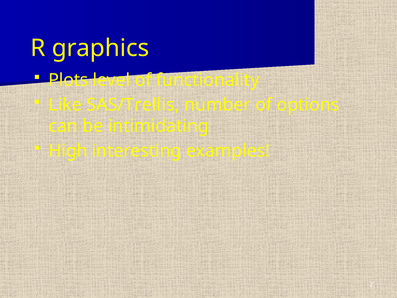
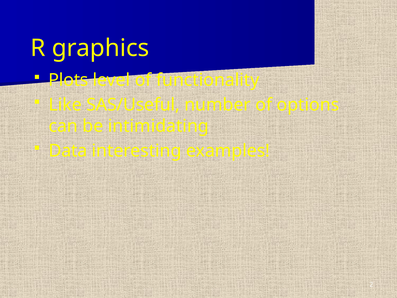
SAS/Trellis: SAS/Trellis -> SAS/Useful
High: High -> Data
